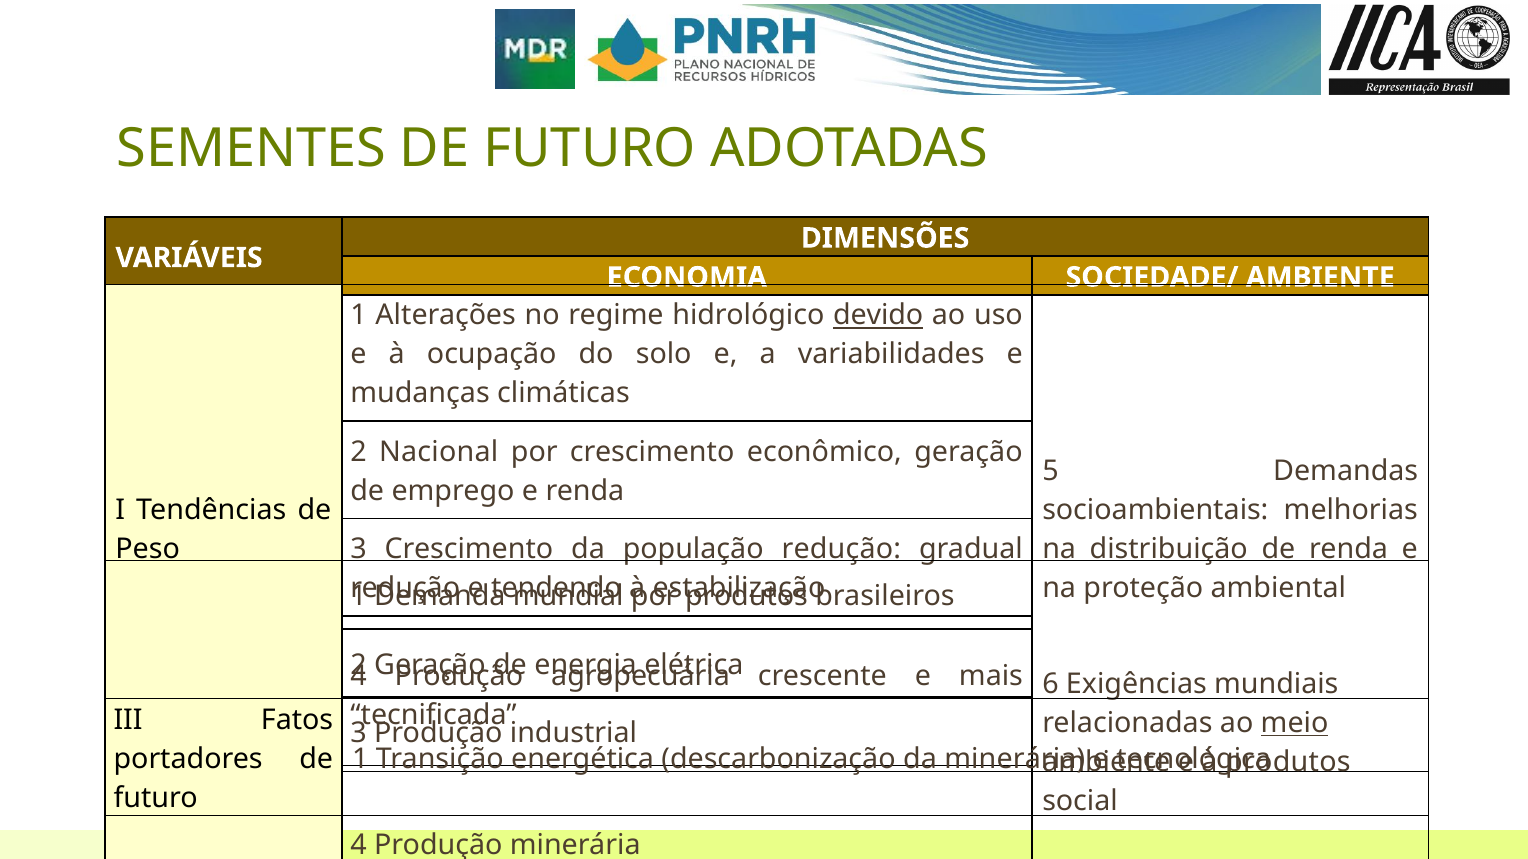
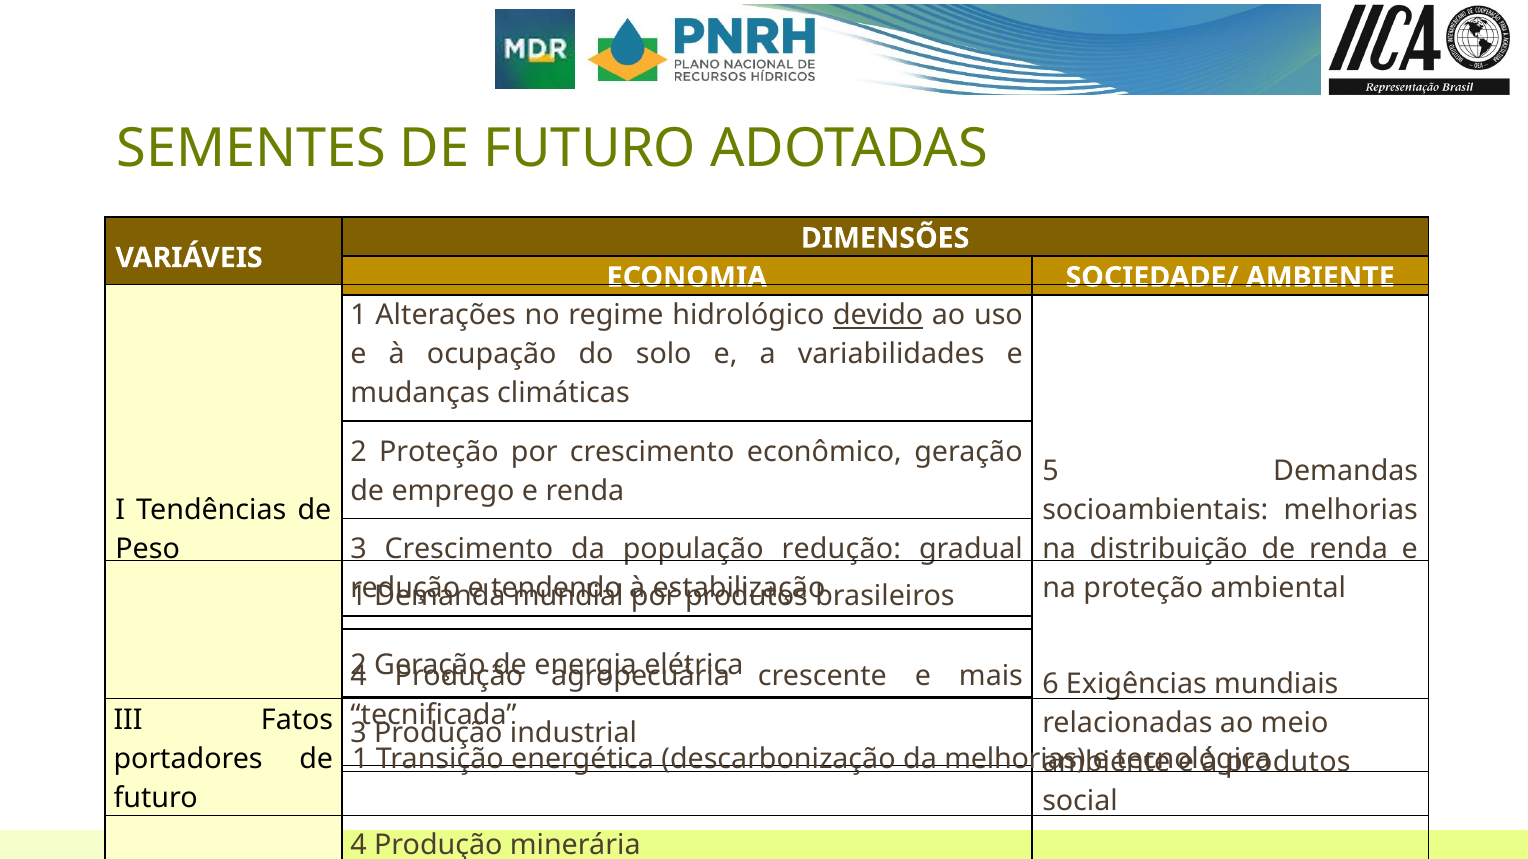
2 Nacional: Nacional -> Proteção
meio underline: present -> none
da minerária: minerária -> melhorias
